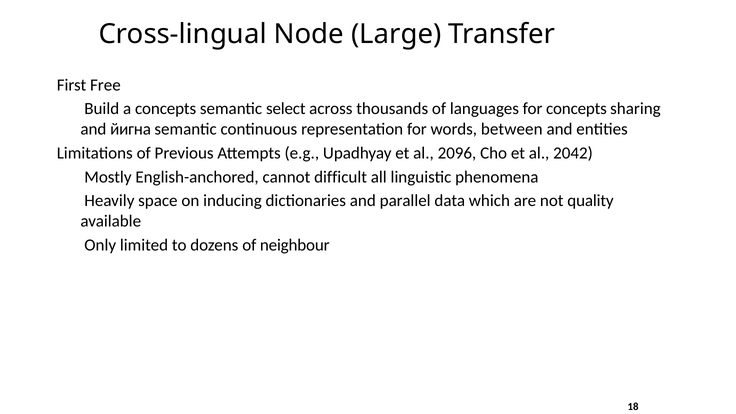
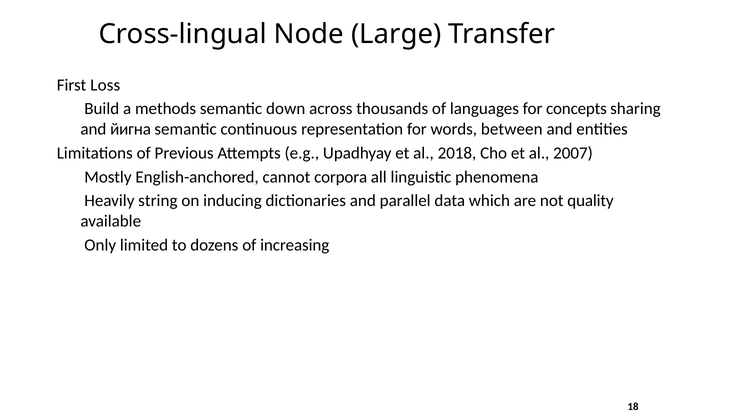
Free: Free -> Loss
a concepts: concepts -> methods
select: select -> down
2096: 2096 -> 2018
2042: 2042 -> 2007
difficult: difficult -> corpora
space: space -> string
neighbour: neighbour -> increasing
